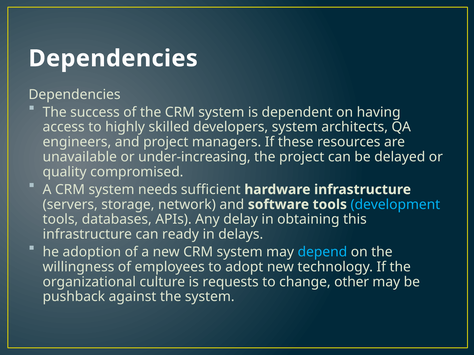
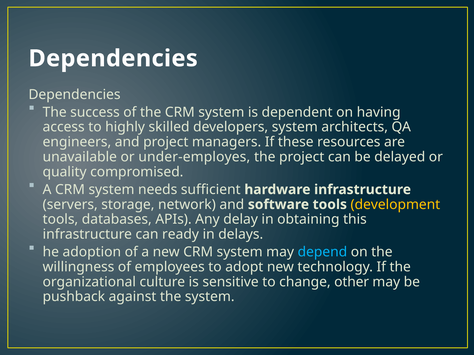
under-increasing: under-increasing -> under-employes
development colour: light blue -> yellow
requests: requests -> sensitive
